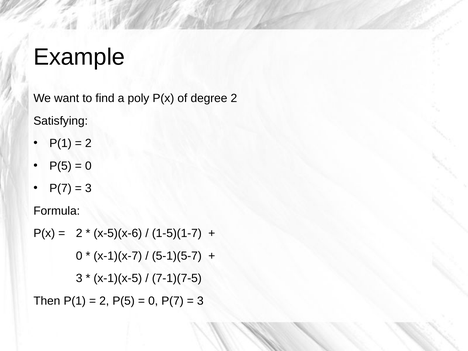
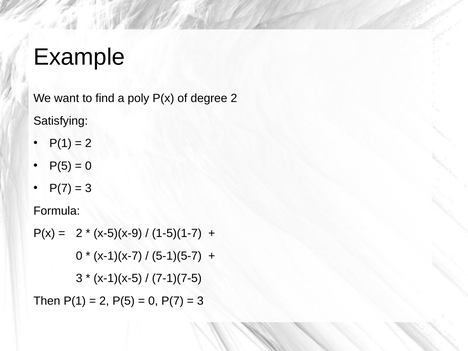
x-5)(x-6: x-5)(x-6 -> x-5)(x-9
